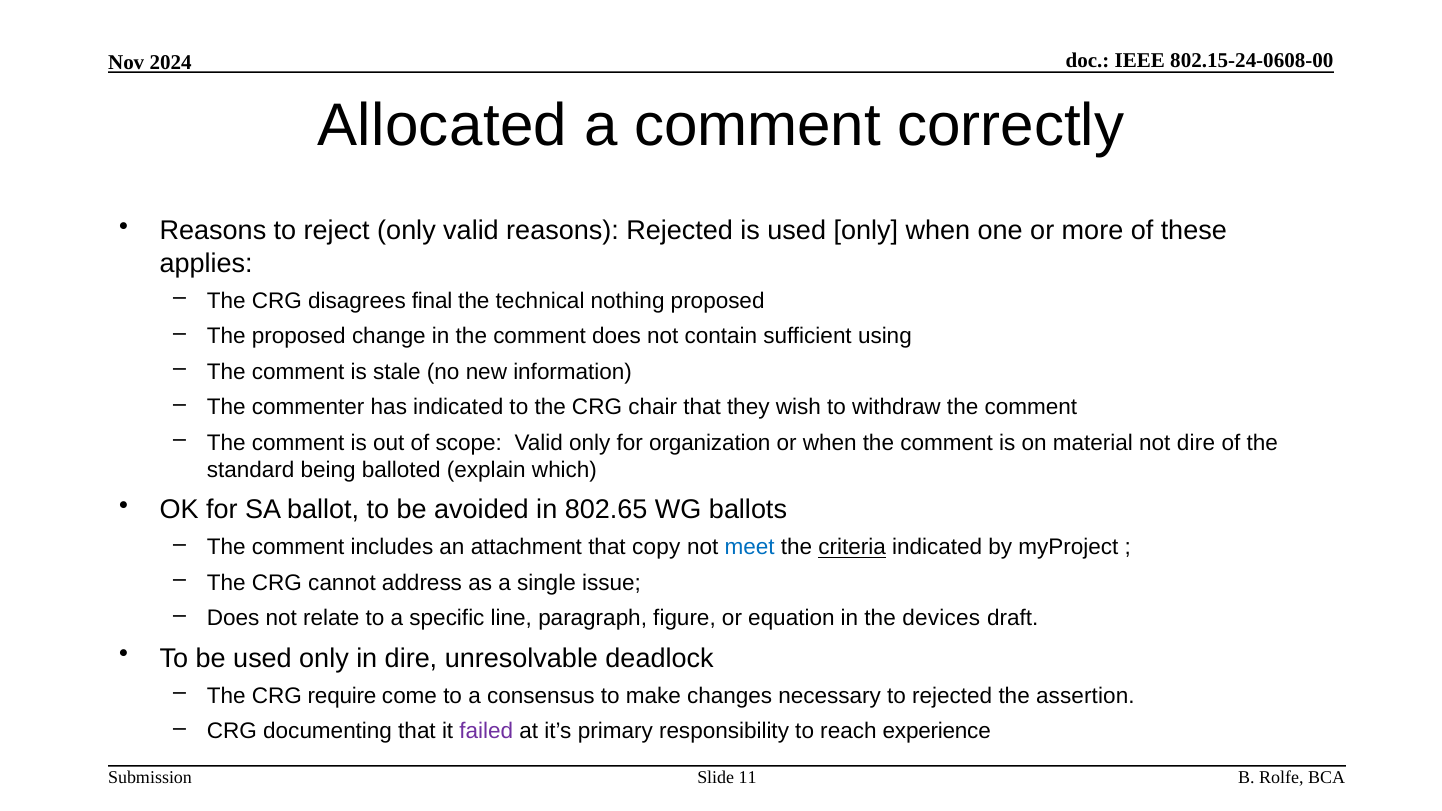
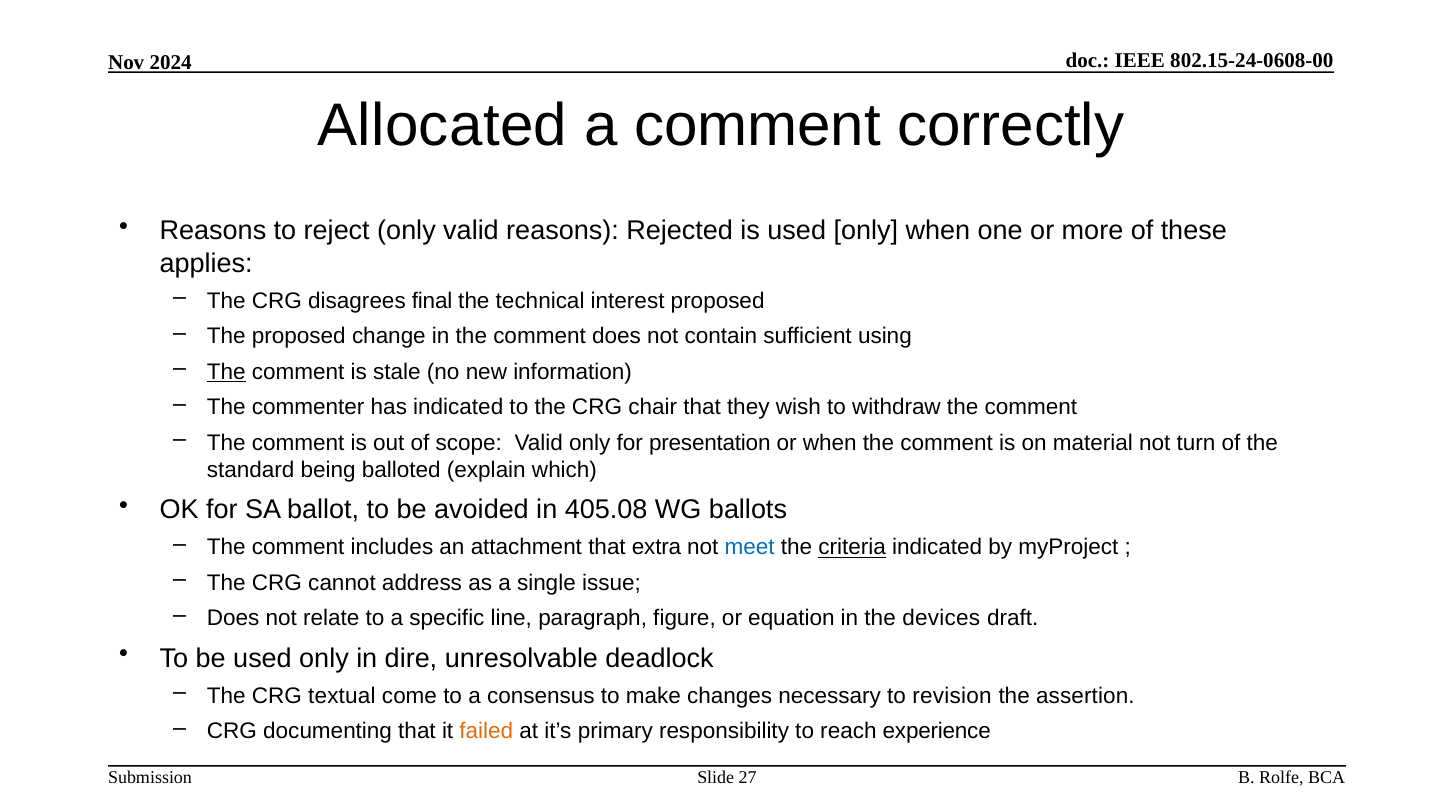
nothing: nothing -> interest
The at (226, 372) underline: none -> present
organization: organization -> presentation
not dire: dire -> turn
802.65: 802.65 -> 405.08
copy: copy -> extra
require: require -> textual
to rejected: rejected -> revision
failed colour: purple -> orange
11: 11 -> 27
